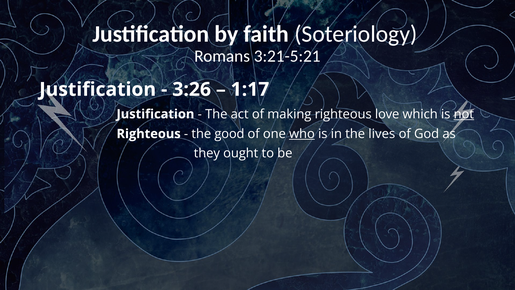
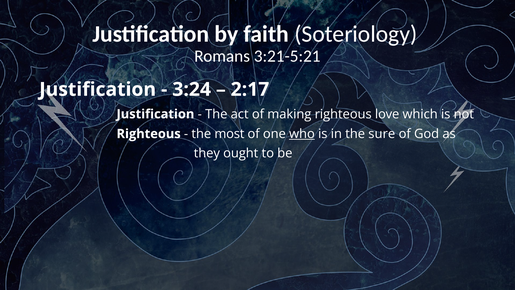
3:26: 3:26 -> 3:24
1:17: 1:17 -> 2:17
not underline: present -> none
good: good -> most
lives: lives -> sure
